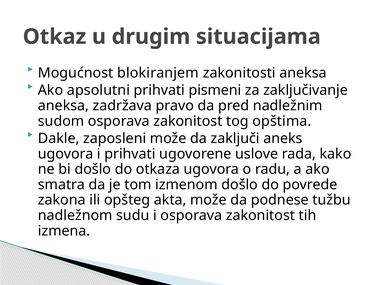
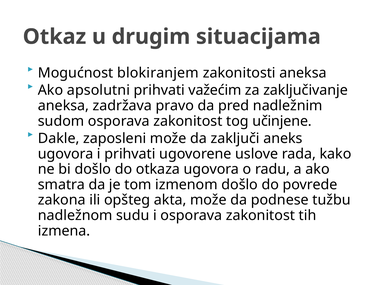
pismeni: pismeni -> važećim
opštima: opštima -> učinjene
